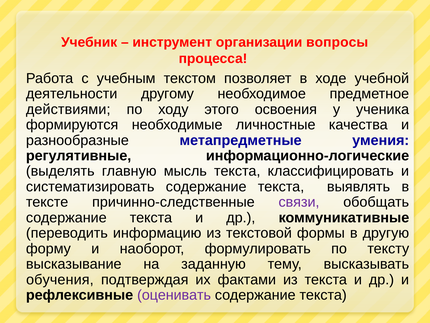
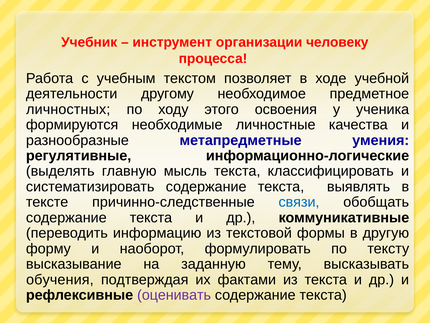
вопросы: вопросы -> человеку
действиями: действиями -> личностных
связи colour: purple -> blue
